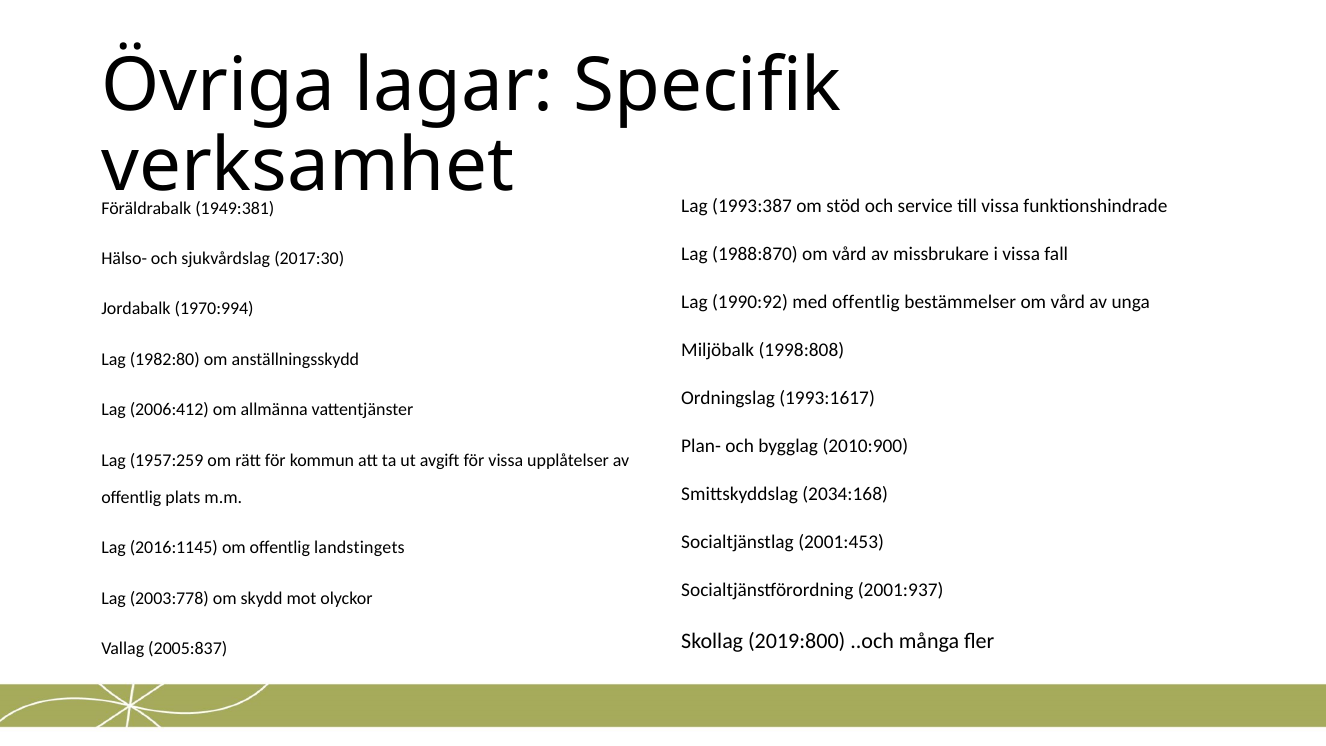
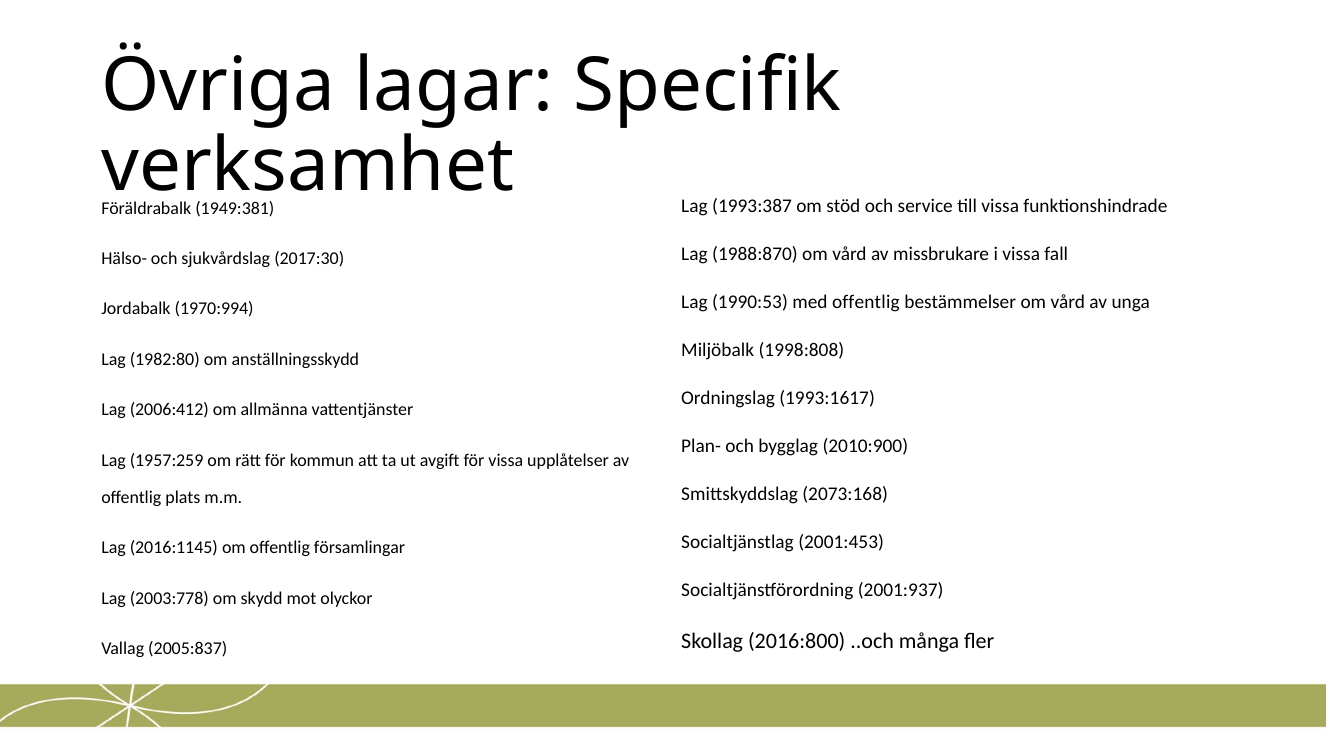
1990:92: 1990:92 -> 1990:53
2034:168: 2034:168 -> 2073:168
landstingets: landstingets -> församlingar
2019:800: 2019:800 -> 2016:800
